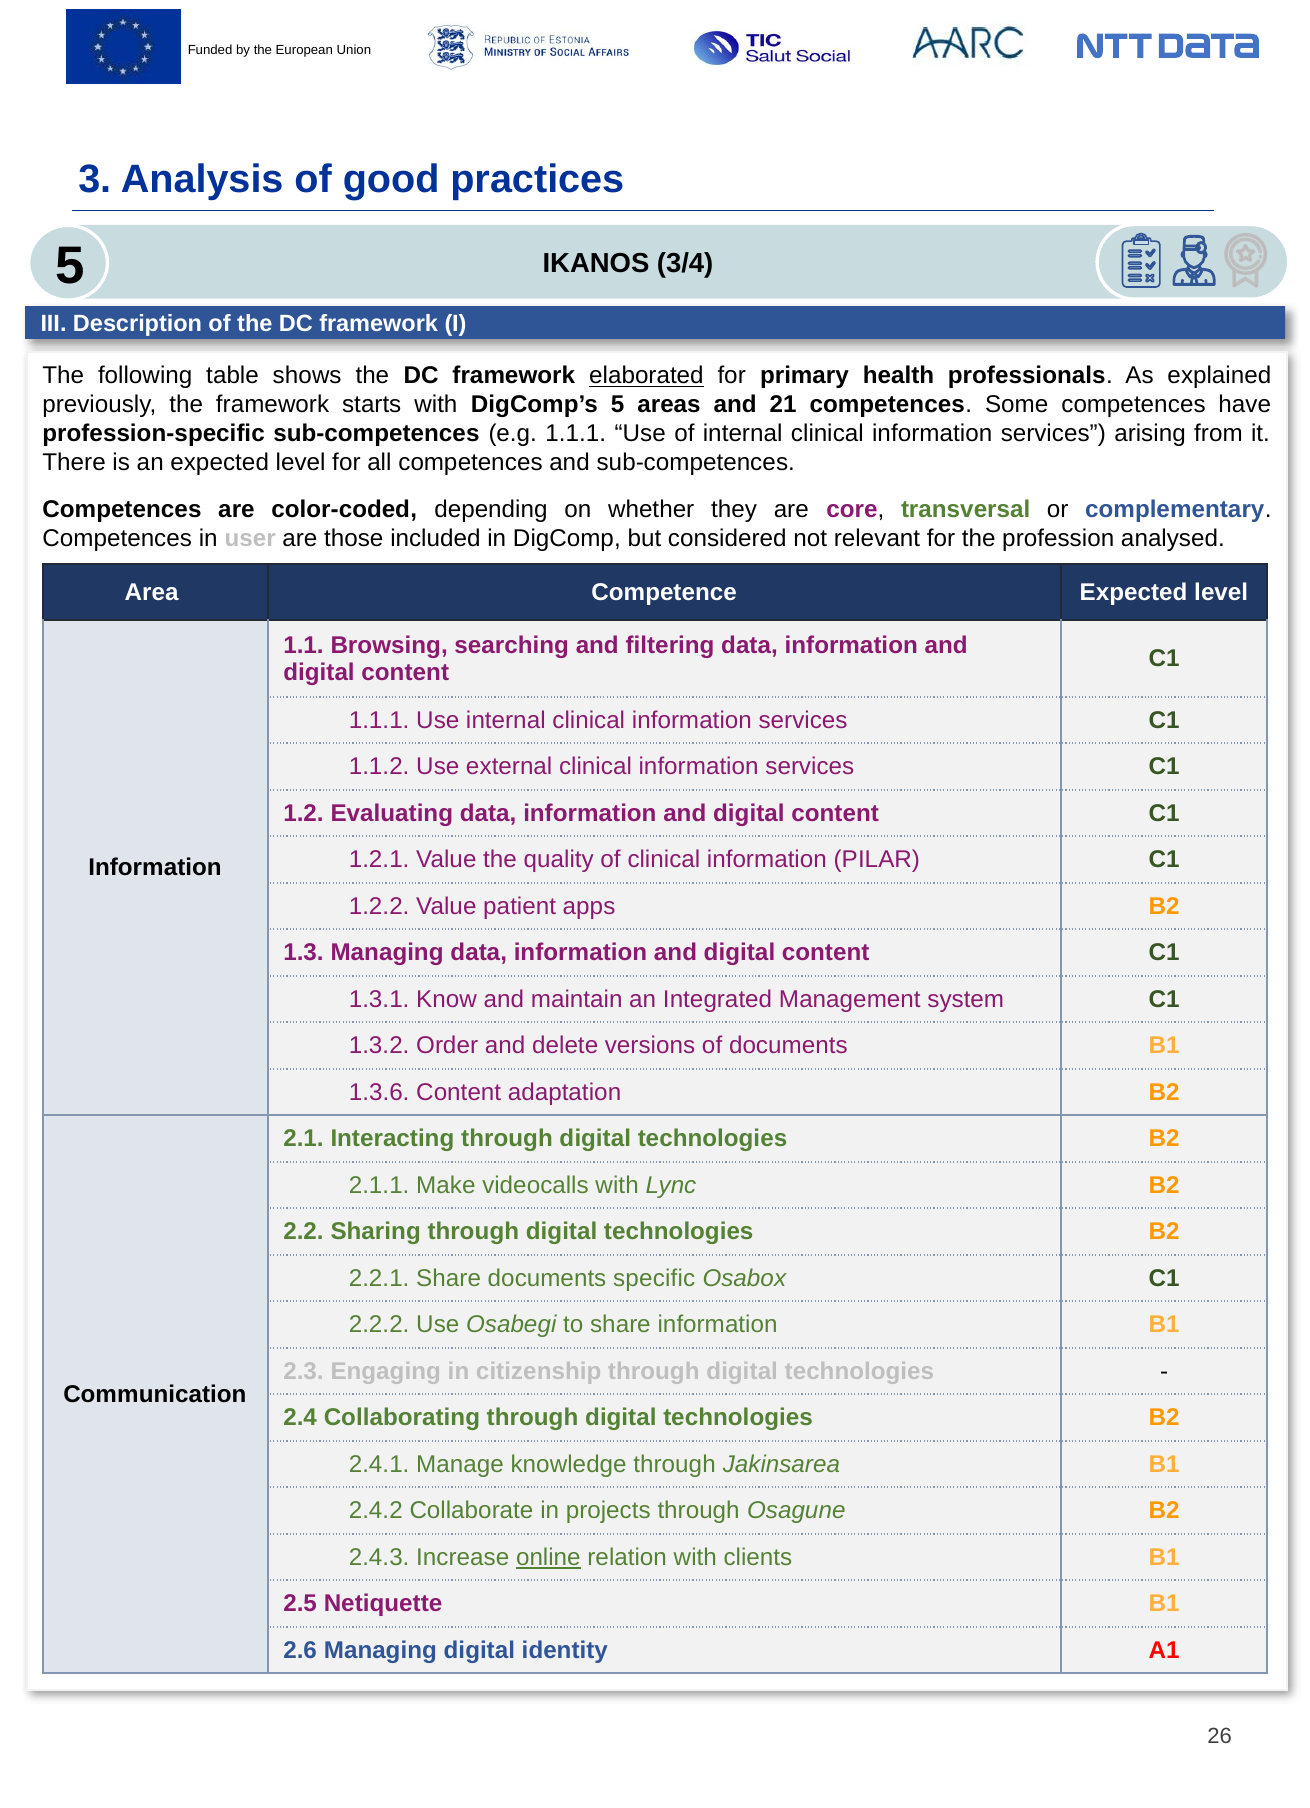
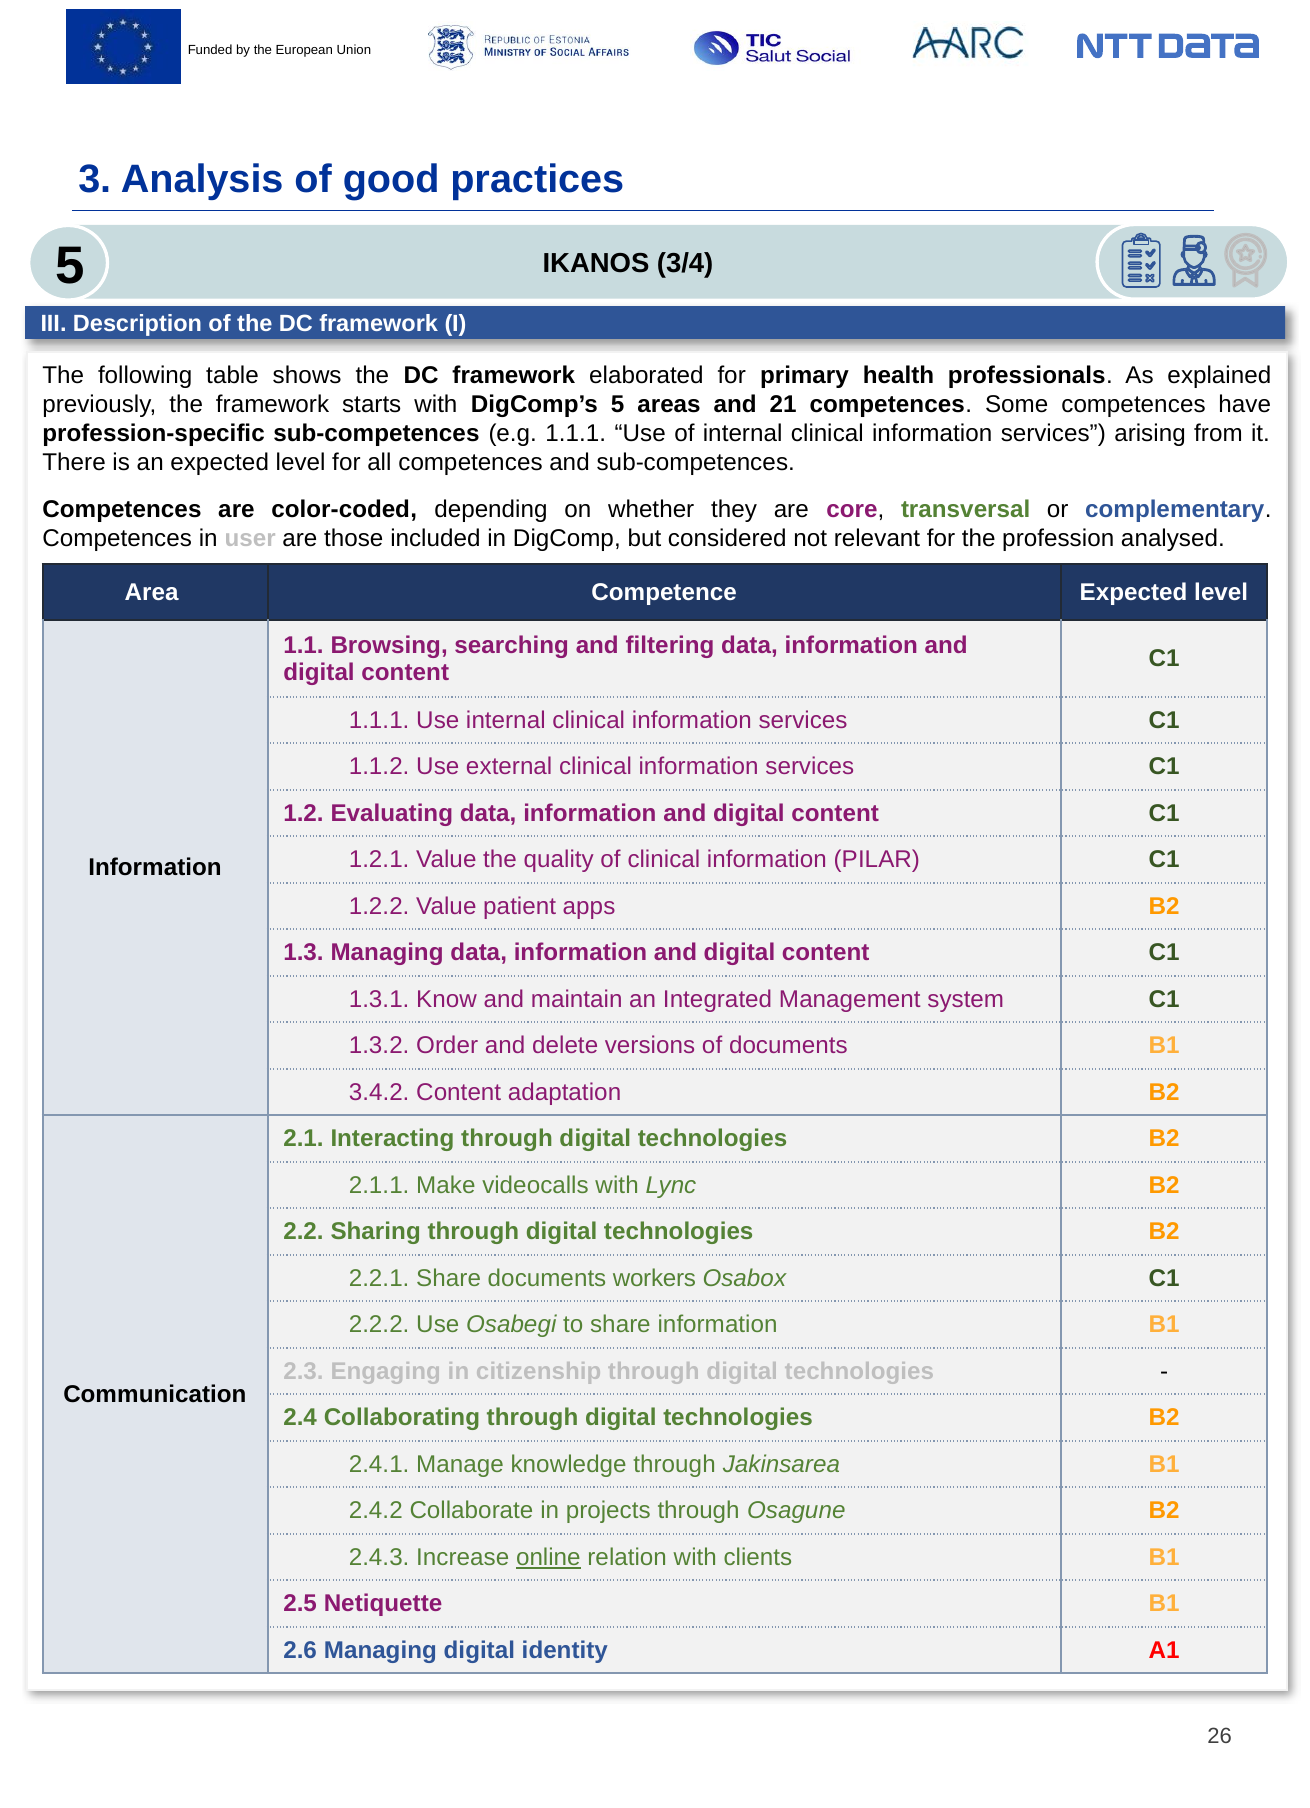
elaborated underline: present -> none
1.3.6: 1.3.6 -> 3.4.2
specific: specific -> workers
